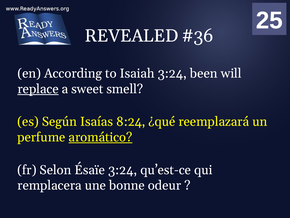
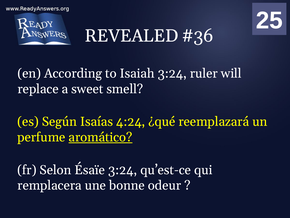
been: been -> ruler
replace underline: present -> none
8:24: 8:24 -> 4:24
